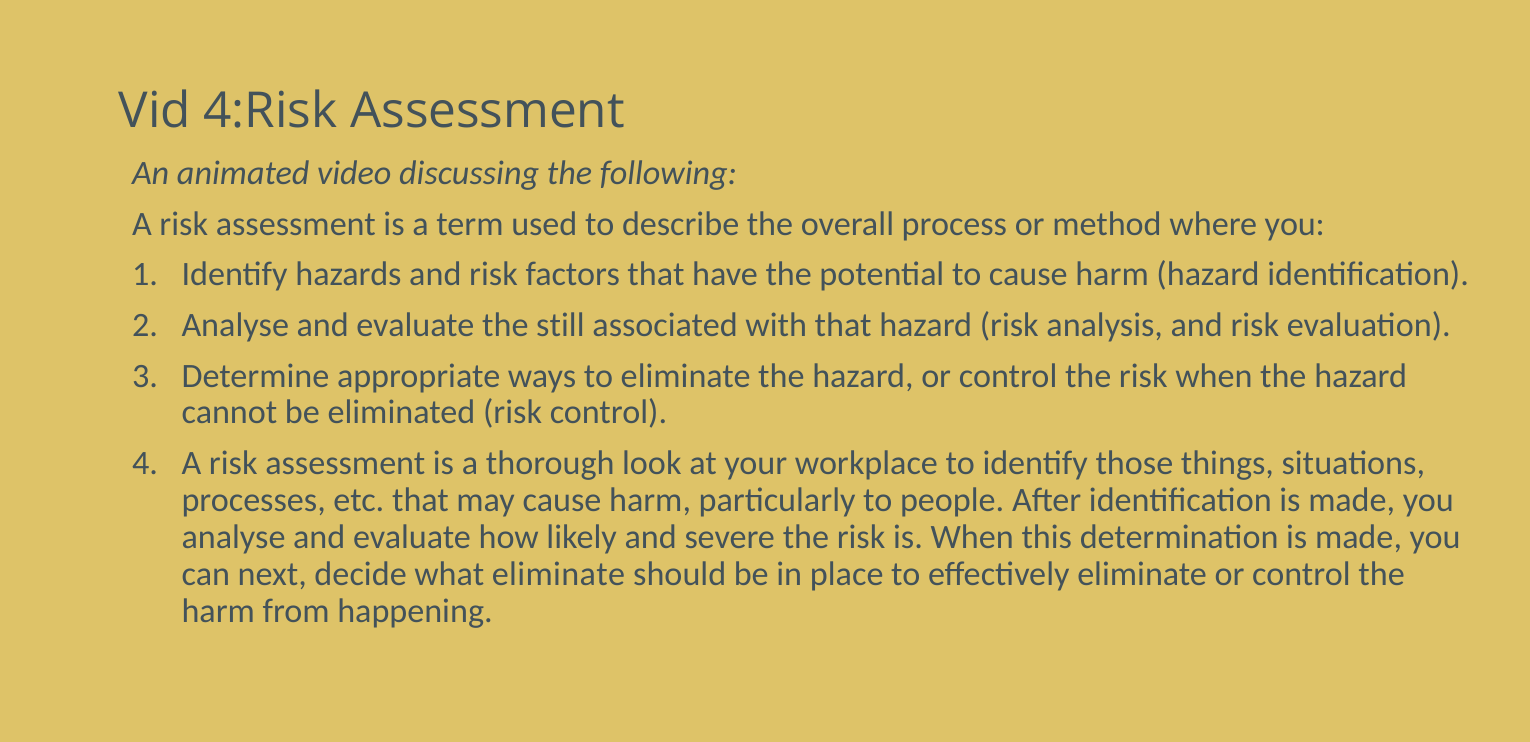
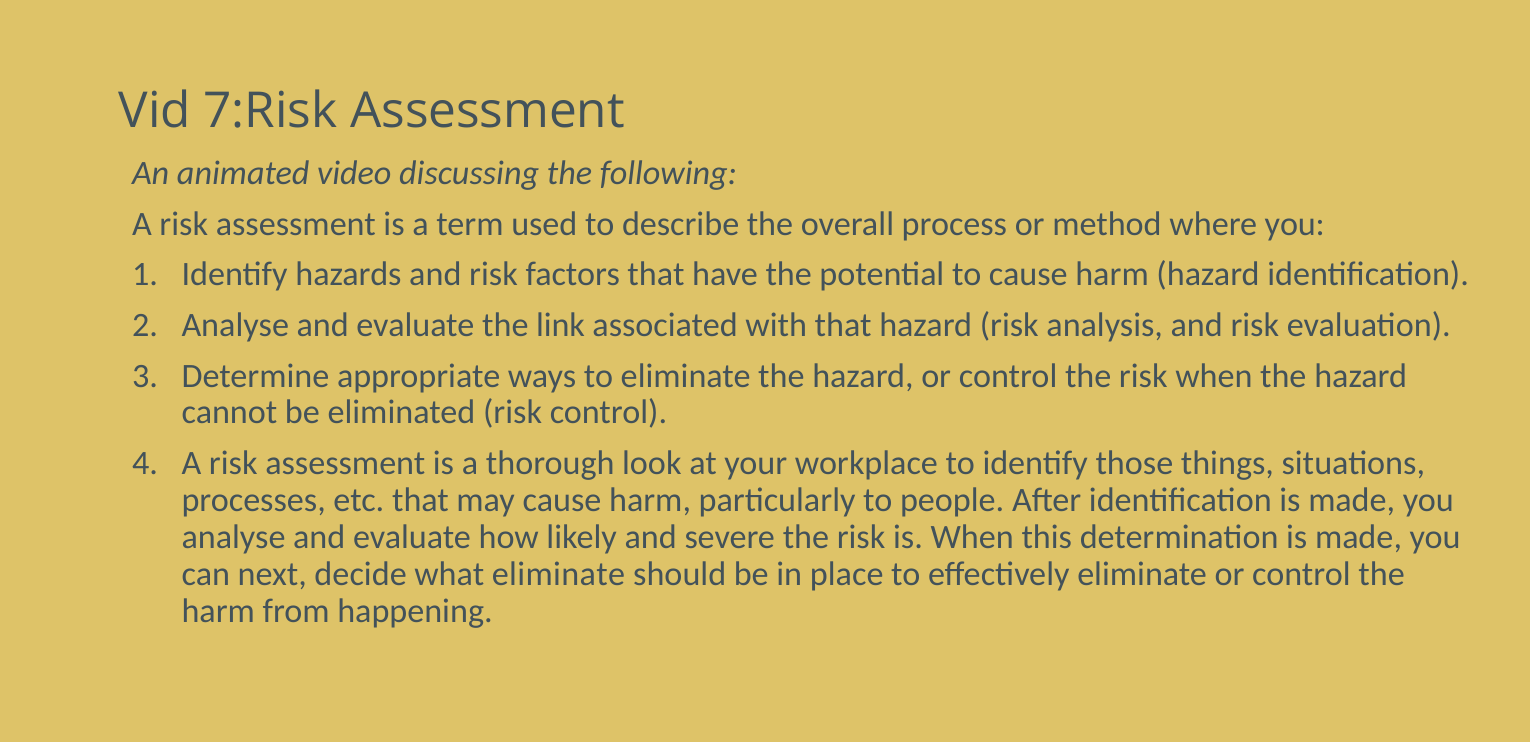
4:Risk: 4:Risk -> 7:Risk
still: still -> link
